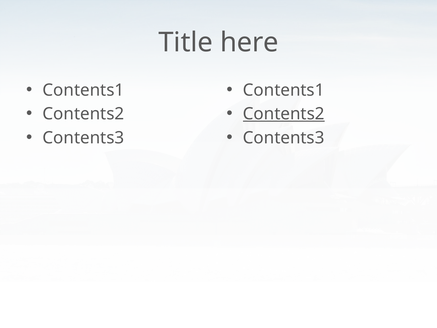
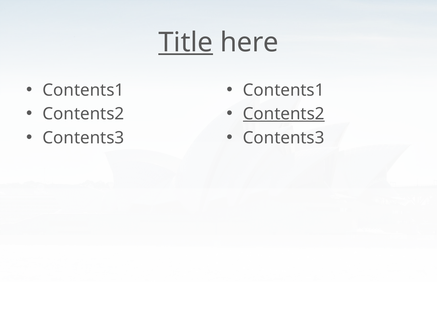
Title underline: none -> present
